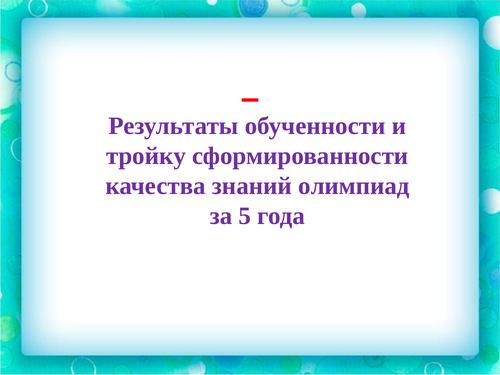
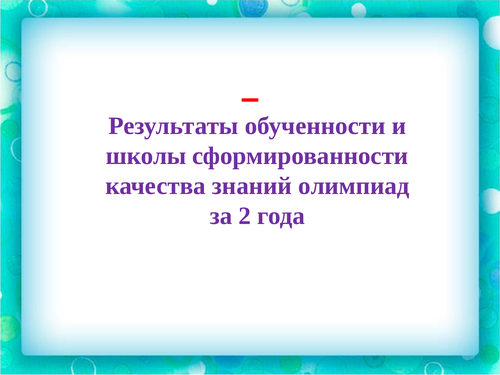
тройку: тройку -> школы
5: 5 -> 2
